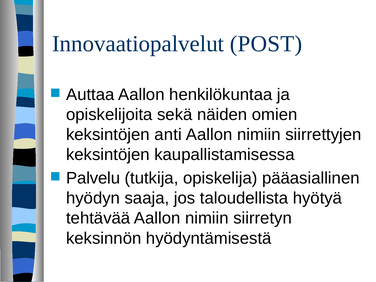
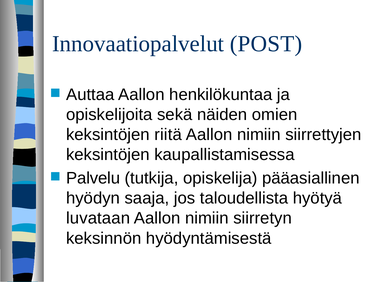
anti: anti -> riitä
tehtävää: tehtävää -> luvataan
